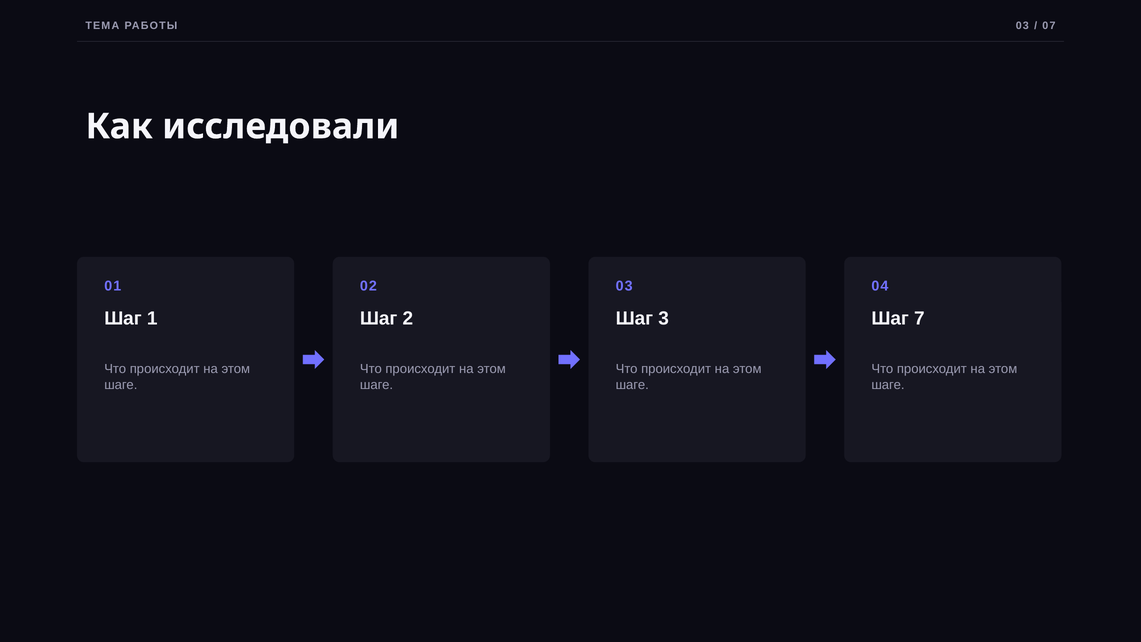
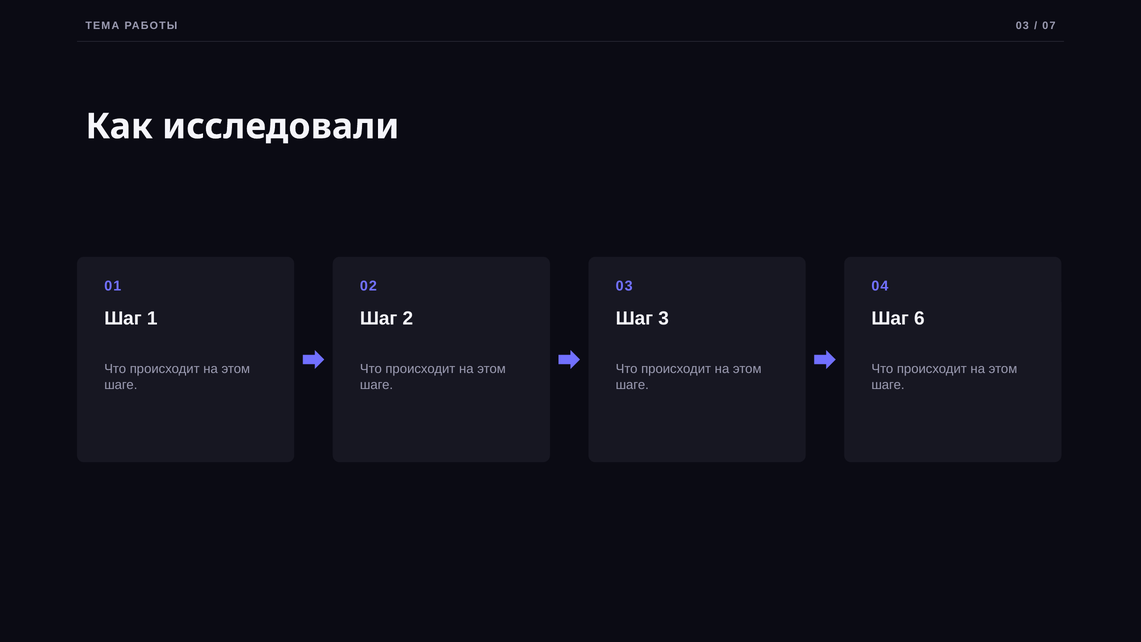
7: 7 -> 6
